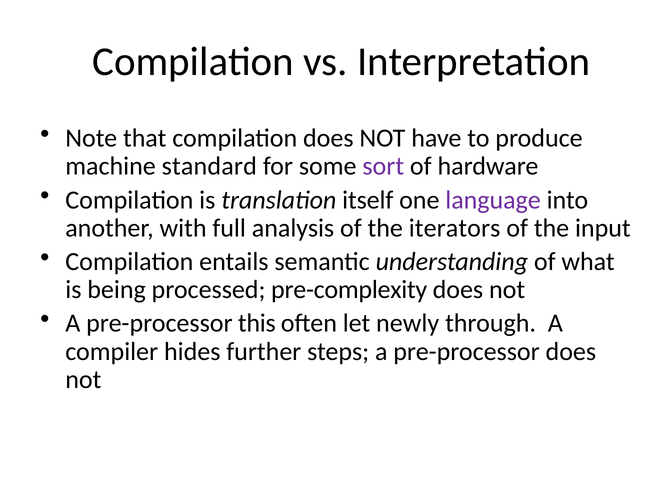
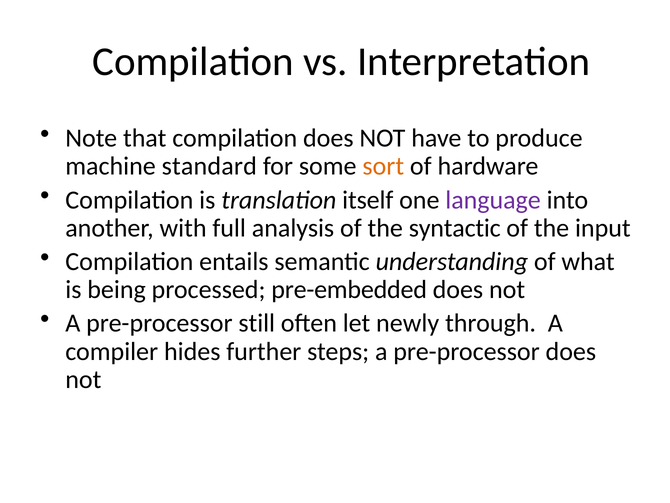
sort colour: purple -> orange
iterators: iterators -> syntactic
pre-complexity: pre-complexity -> pre-embedded
this: this -> still
